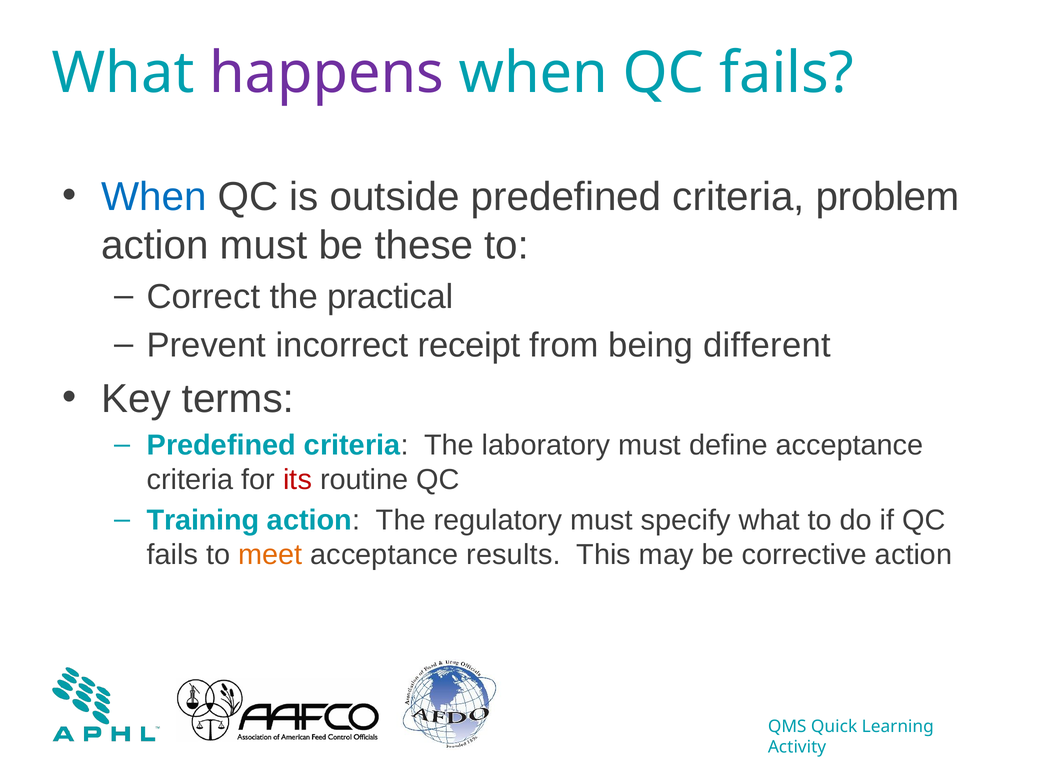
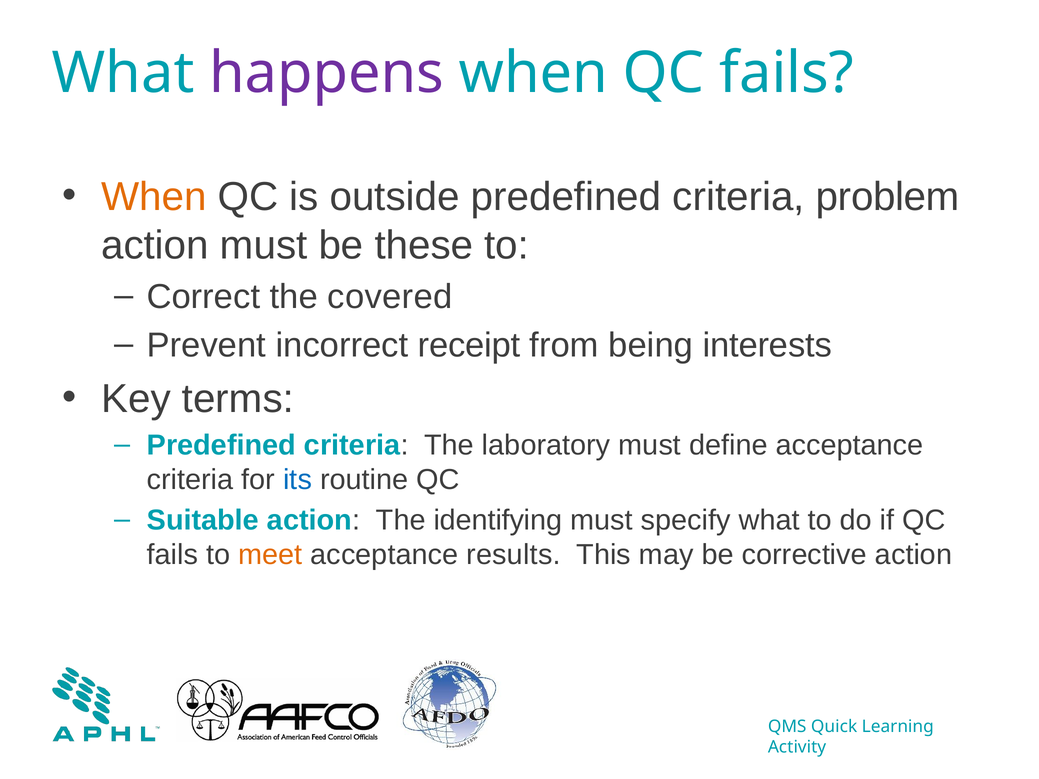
When at (154, 197) colour: blue -> orange
practical: practical -> covered
different: different -> interests
its colour: red -> blue
Training: Training -> Suitable
regulatory: regulatory -> identifying
